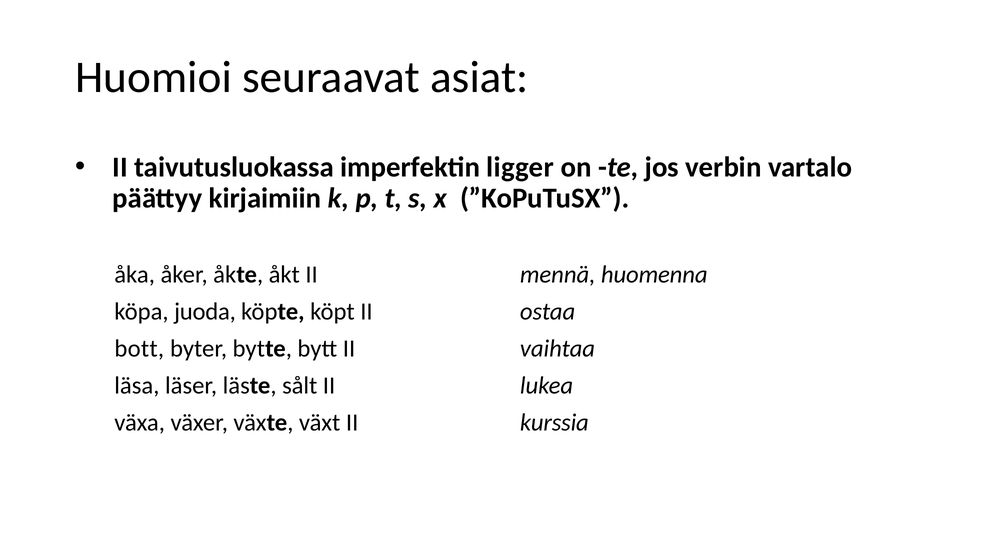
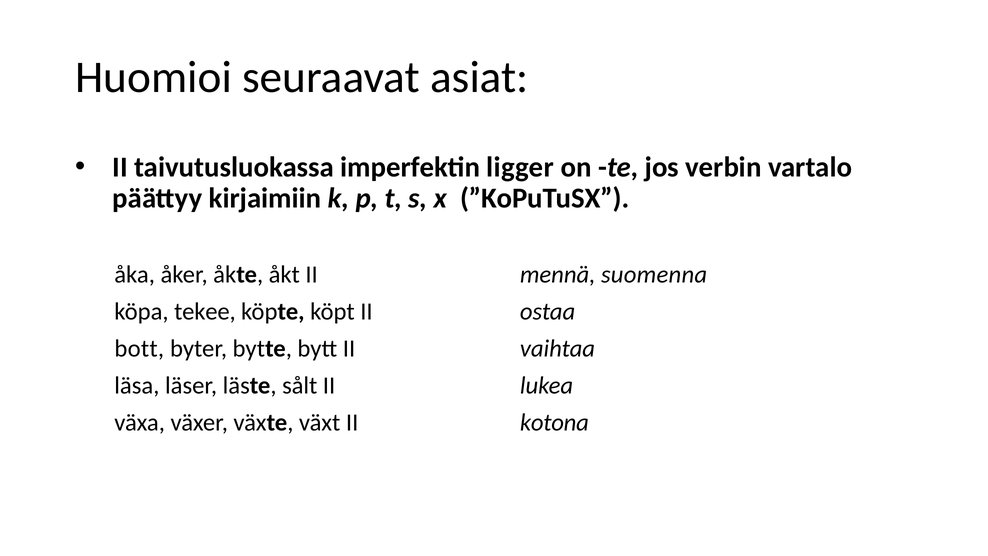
huomenna: huomenna -> suomenna
juoda: juoda -> tekee
kurssia: kurssia -> kotona
